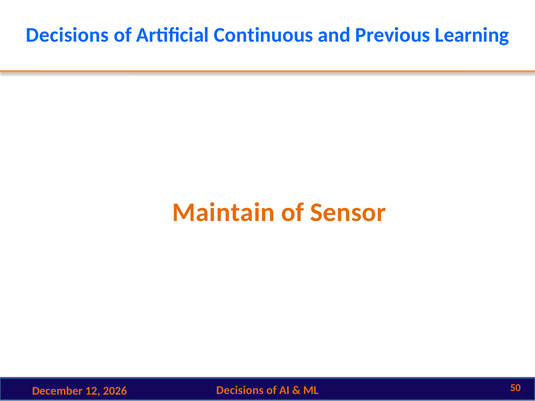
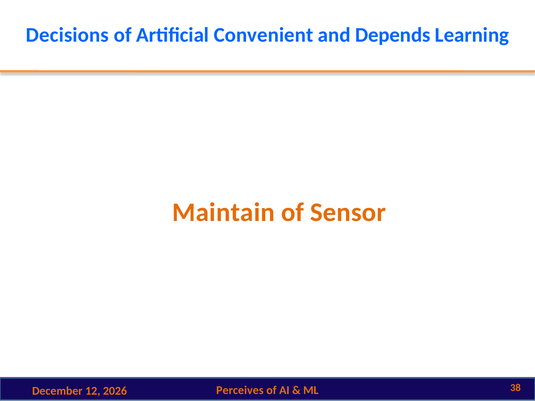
Continuous: Continuous -> Convenient
Previous: Previous -> Depends
Decisions at (240, 391): Decisions -> Perceives
50: 50 -> 38
